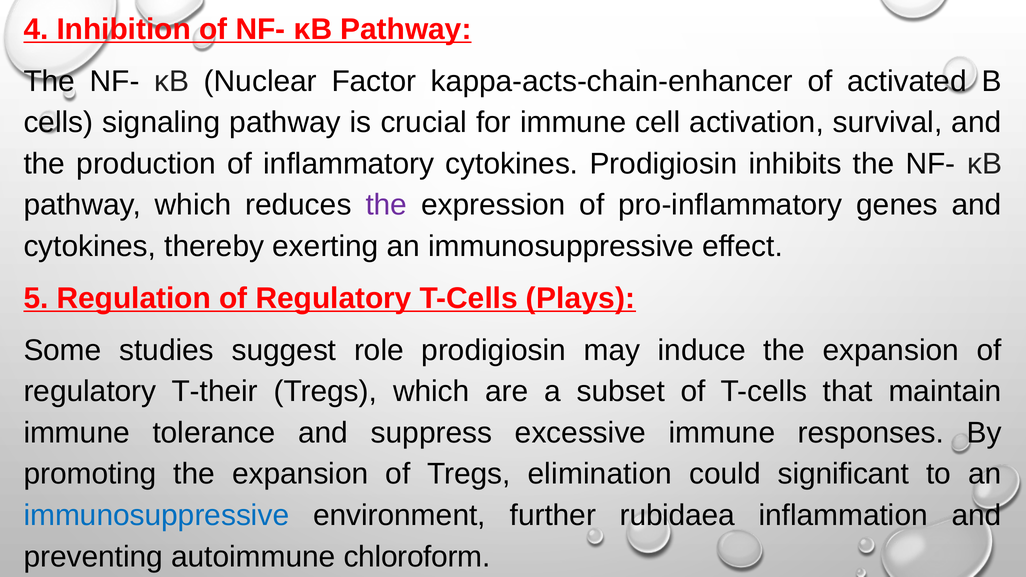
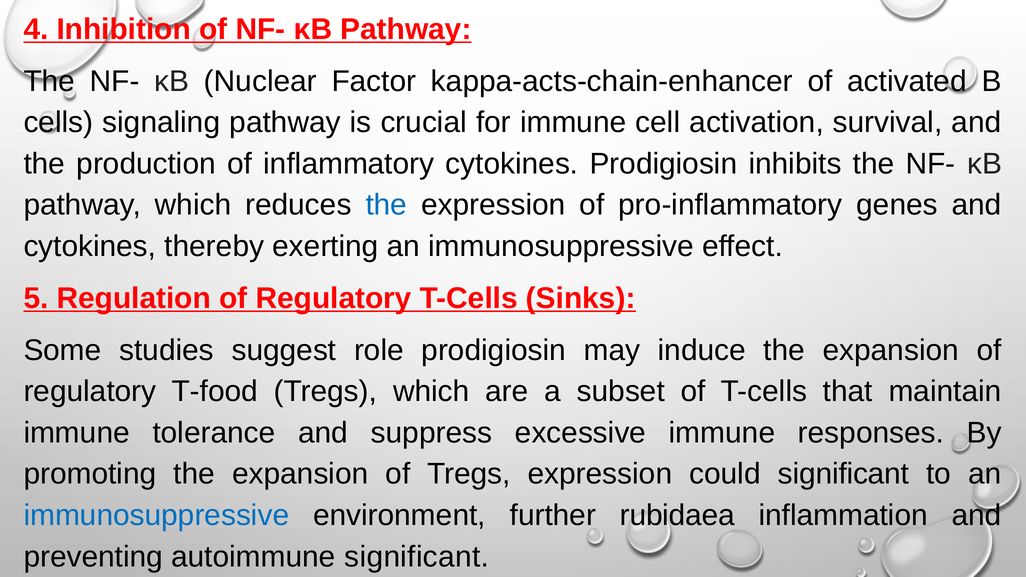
the at (386, 205) colour: purple -> blue
Plays: Plays -> Sinks
T-their: T-their -> T-food
Tregs elimination: elimination -> expression
autoimmune chloroform: chloroform -> significant
